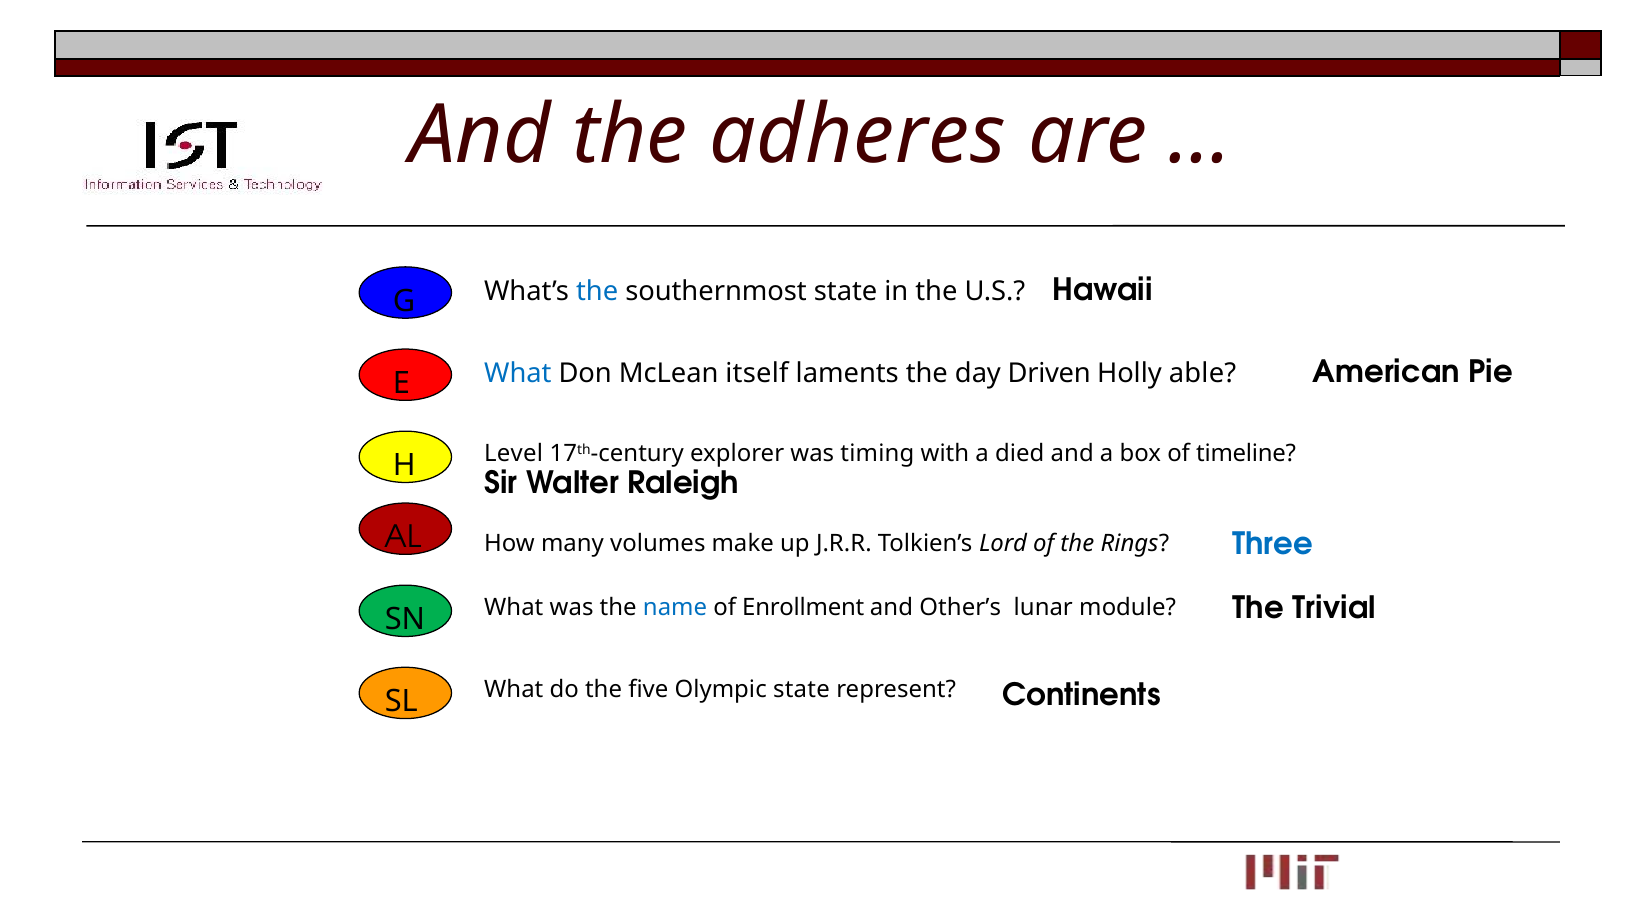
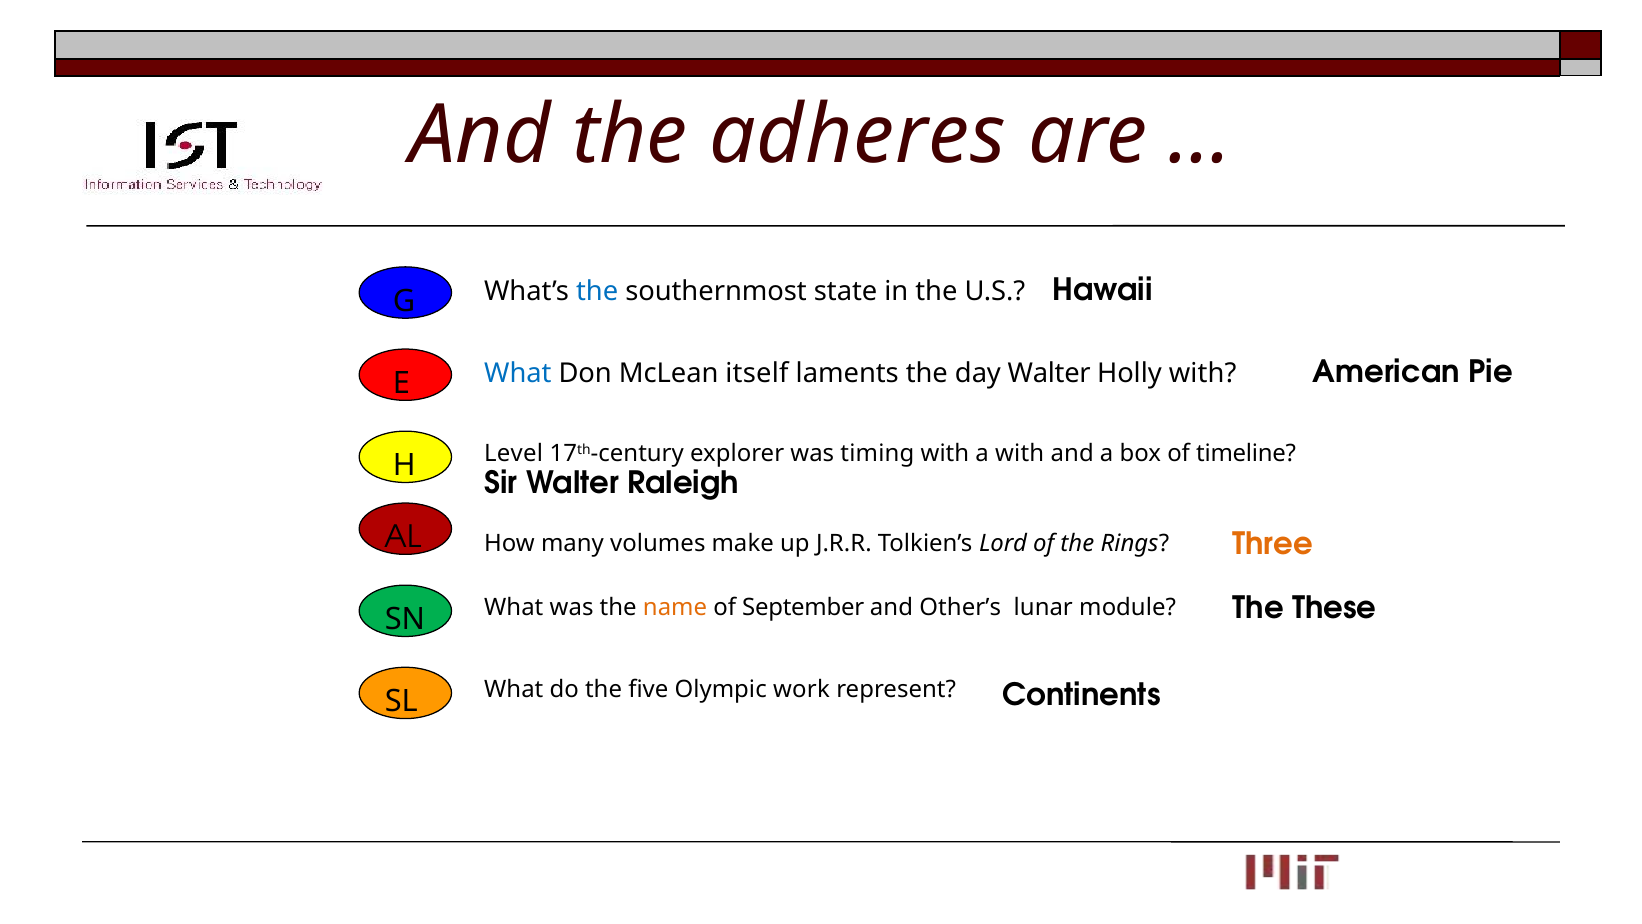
day Driven: Driven -> Walter
Holly able: able -> with
a died: died -> with
Three colour: blue -> orange
Trivial: Trivial -> These
name colour: blue -> orange
Enrollment: Enrollment -> September
Olympic state: state -> work
